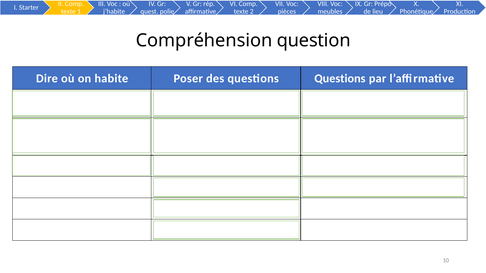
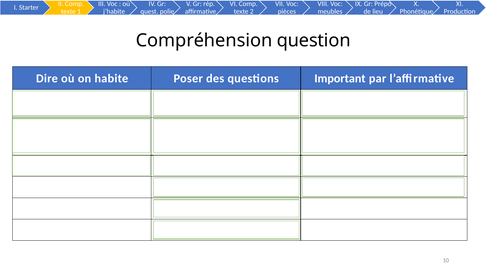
questions Questions: Questions -> Important
